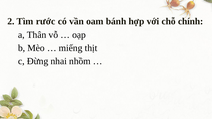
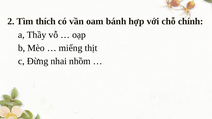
rước: rước -> thích
Thân: Thân -> Thầy
